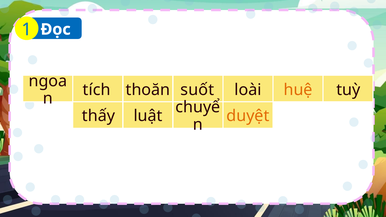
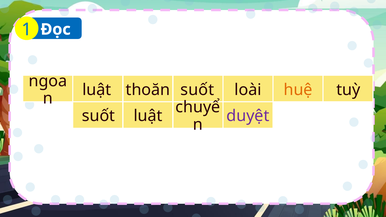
tích at (97, 90): tích -> luật
thấy at (98, 116): thấy -> suốt
duyệt colour: orange -> purple
